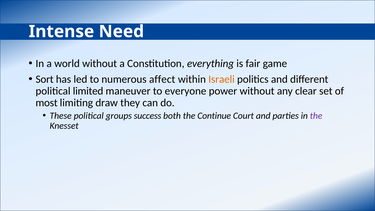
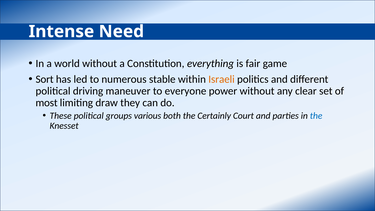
affect: affect -> stable
limited: limited -> driving
success: success -> various
Continue: Continue -> Certainly
the at (316, 116) colour: purple -> blue
